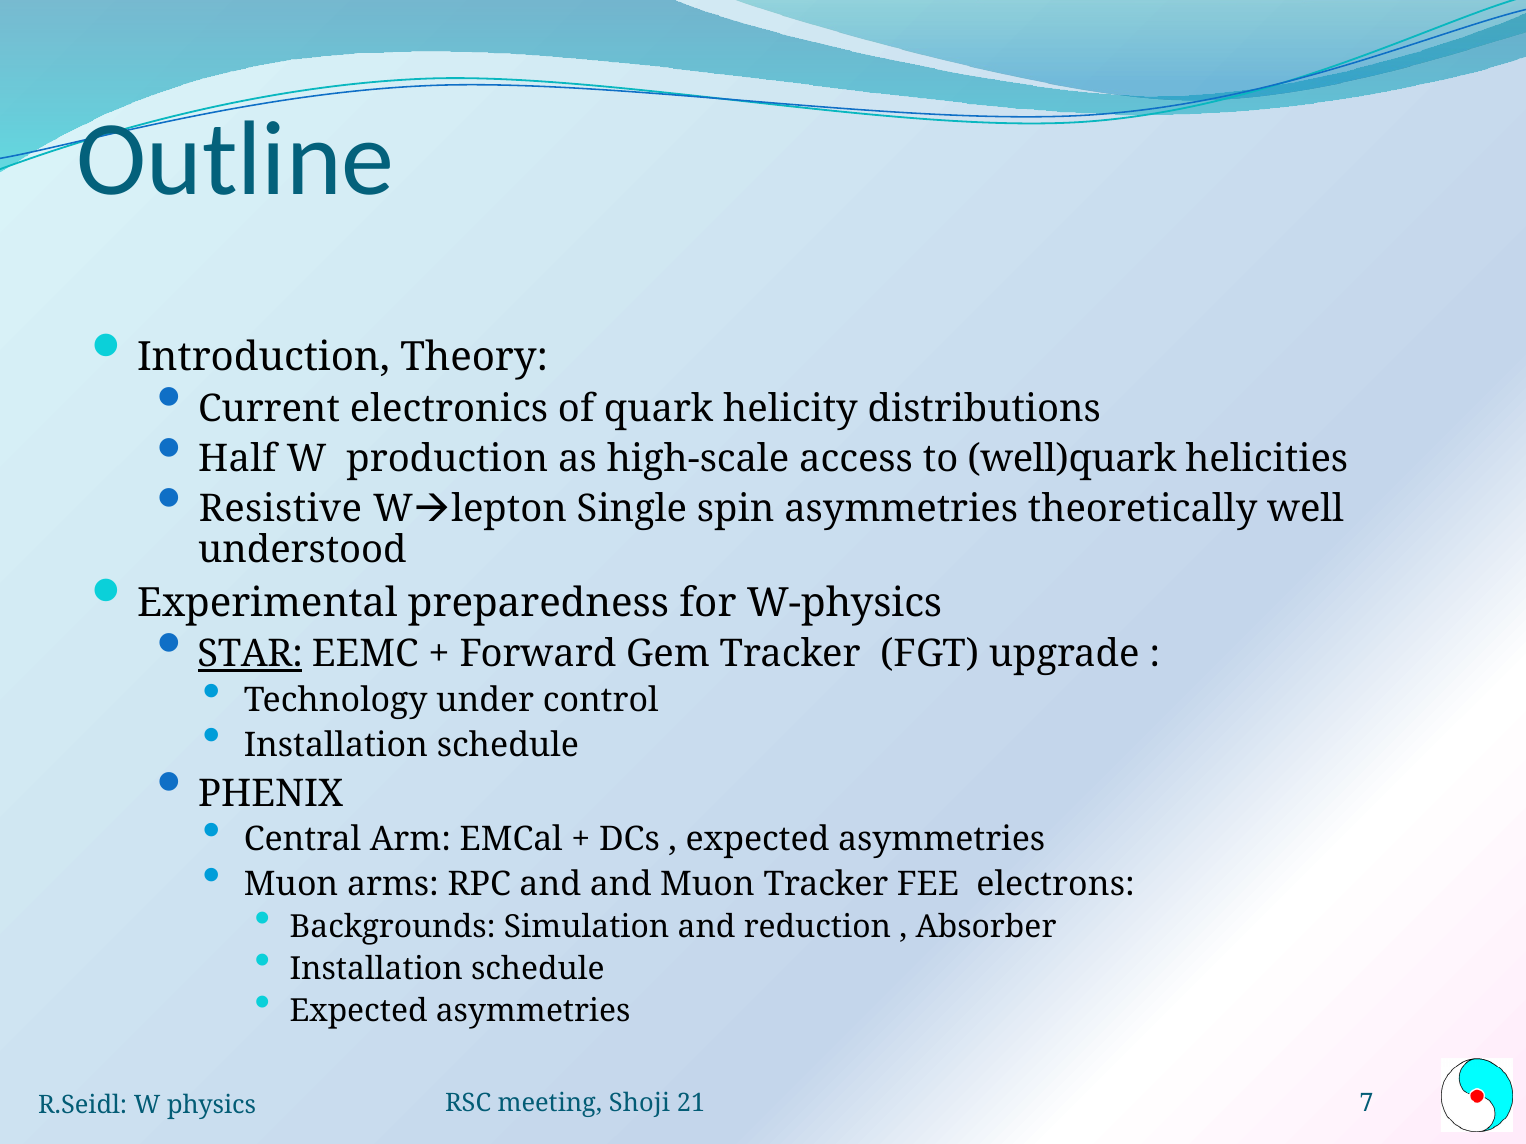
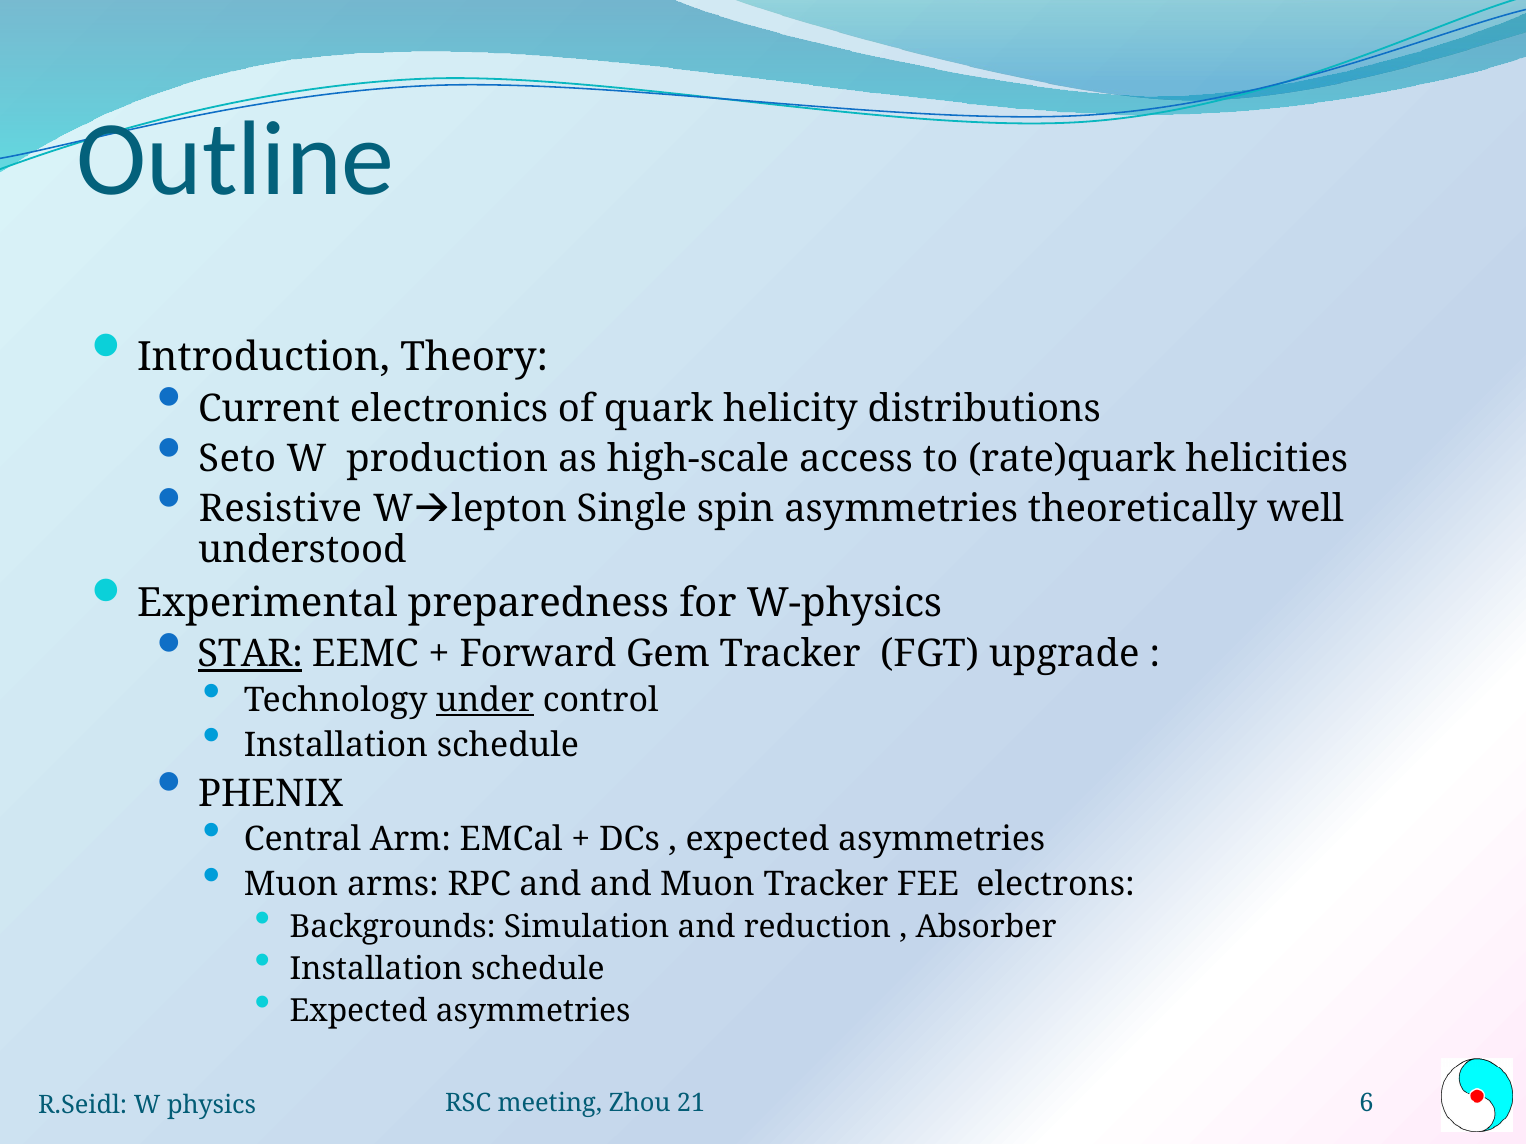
Half: Half -> Seto
well)quark: well)quark -> rate)quark
under underline: none -> present
Shoji: Shoji -> Zhou
7: 7 -> 6
